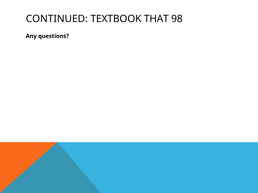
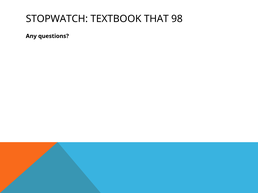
CONTINUED: CONTINUED -> STOPWATCH
